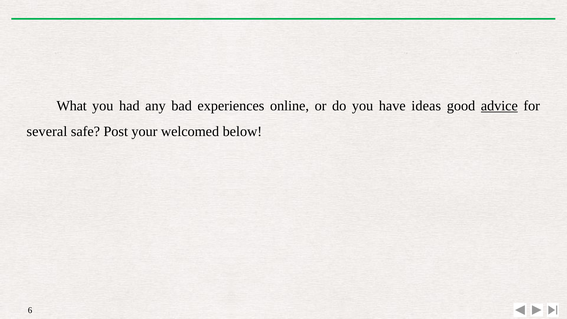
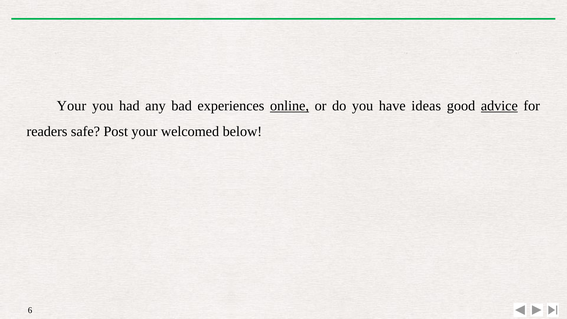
What at (72, 106): What -> Your
online underline: none -> present
several: several -> readers
